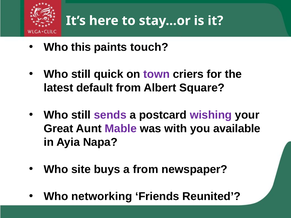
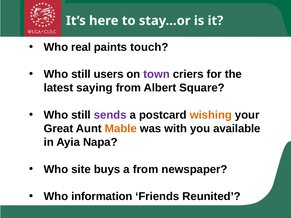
this: this -> real
quick: quick -> users
default: default -> saying
wishing colour: purple -> orange
Mable colour: purple -> orange
networking: networking -> information
